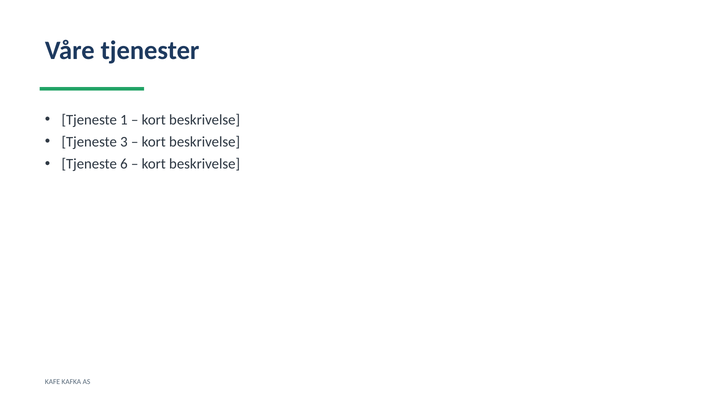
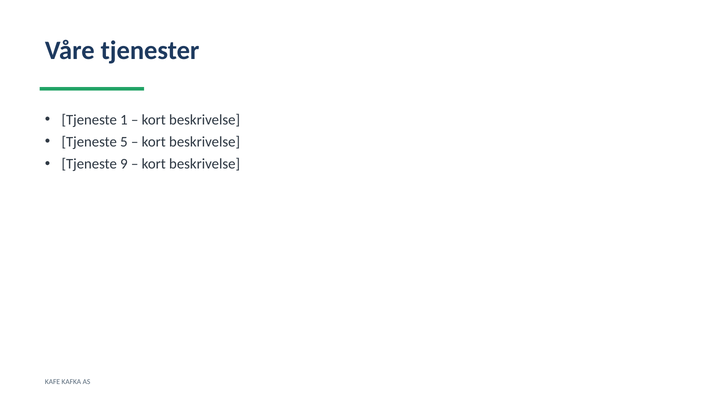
3: 3 -> 5
6: 6 -> 9
